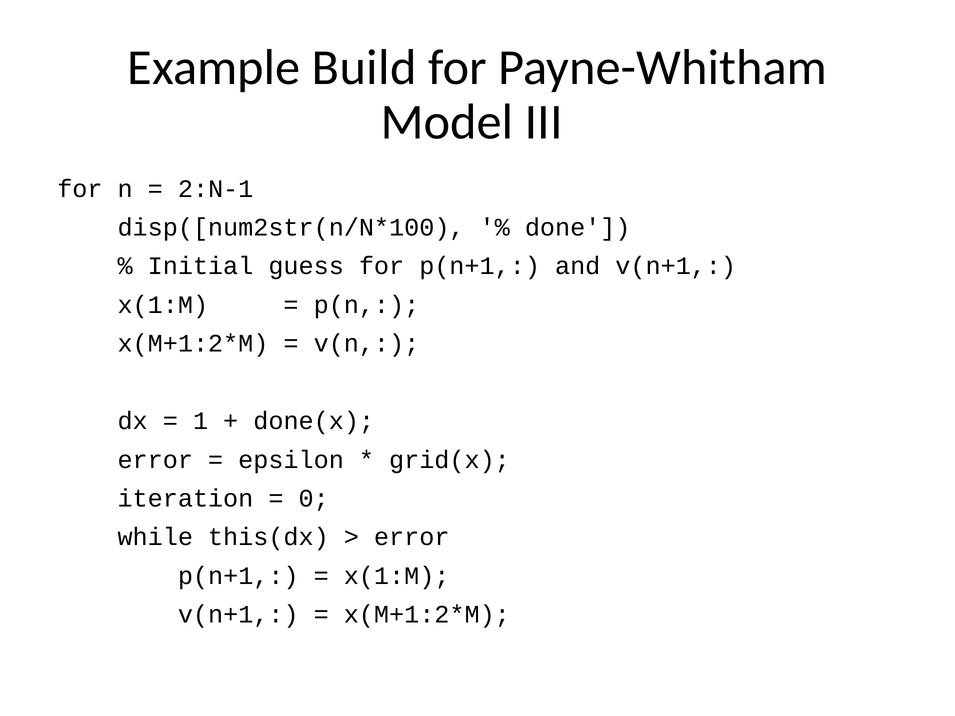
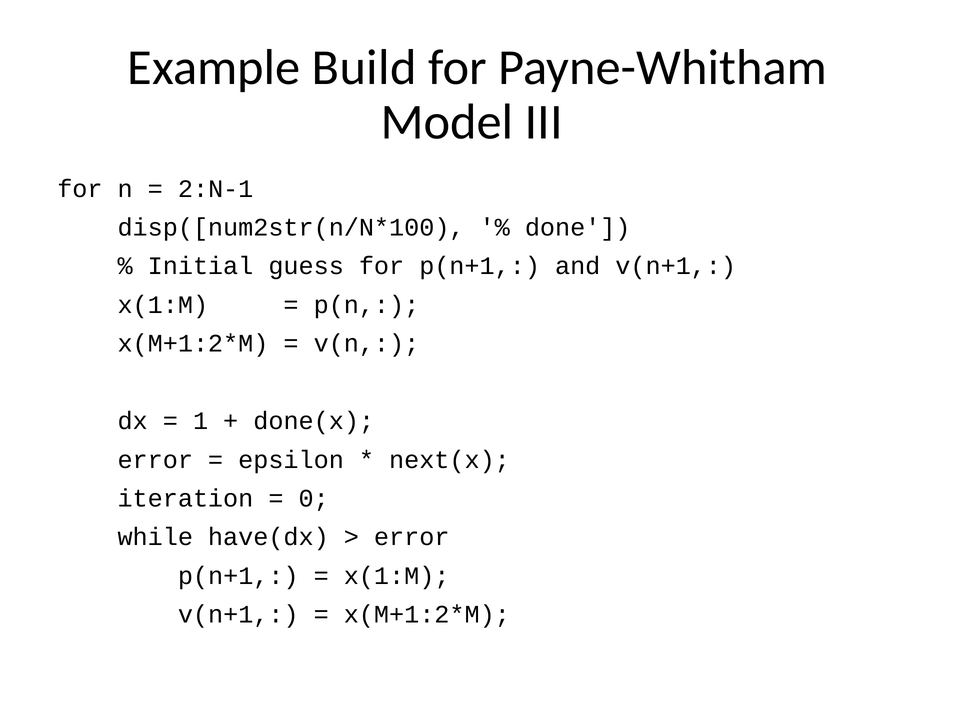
grid(x: grid(x -> next(x
this(dx: this(dx -> have(dx
